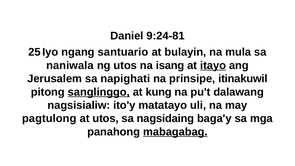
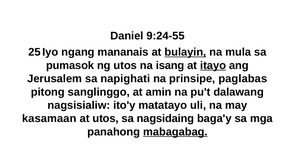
9:24-81: 9:24-81 -> 9:24-55
santuario: santuario -> mananais
bulayin underline: none -> present
naniwala: naniwala -> pumasok
itinakuwil: itinakuwil -> paglabas
sanglinggo underline: present -> none
kung: kung -> amin
pagtulong: pagtulong -> kasamaan
